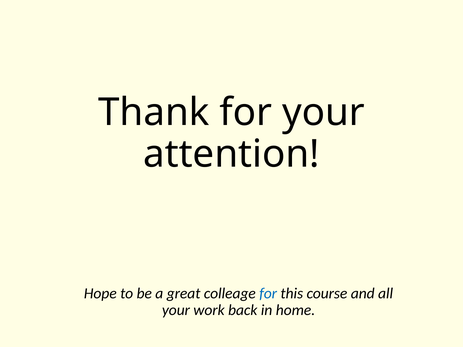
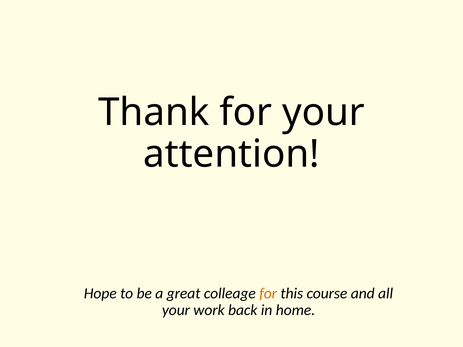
for at (268, 294) colour: blue -> orange
